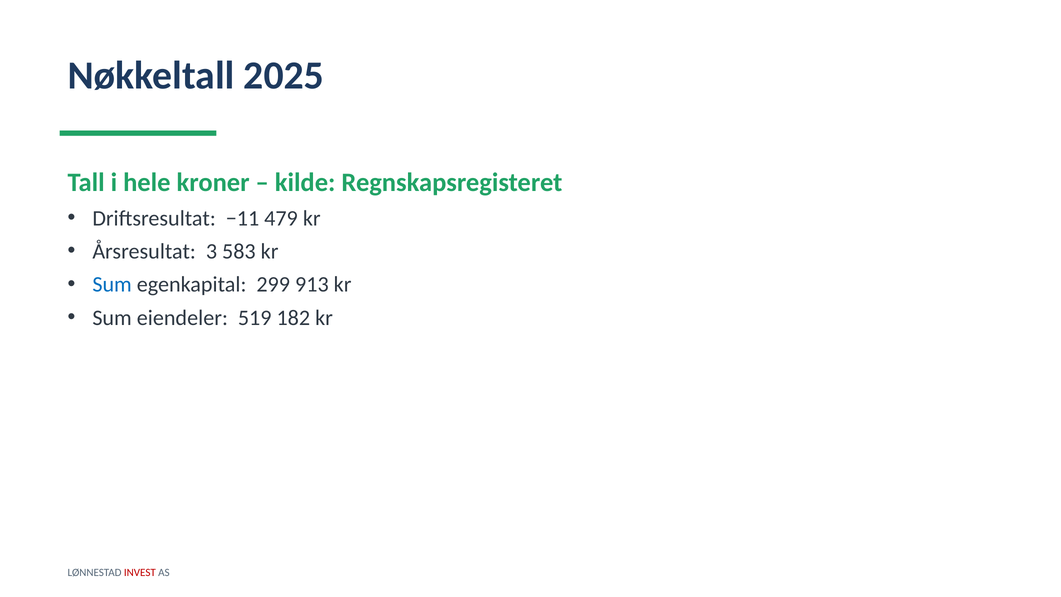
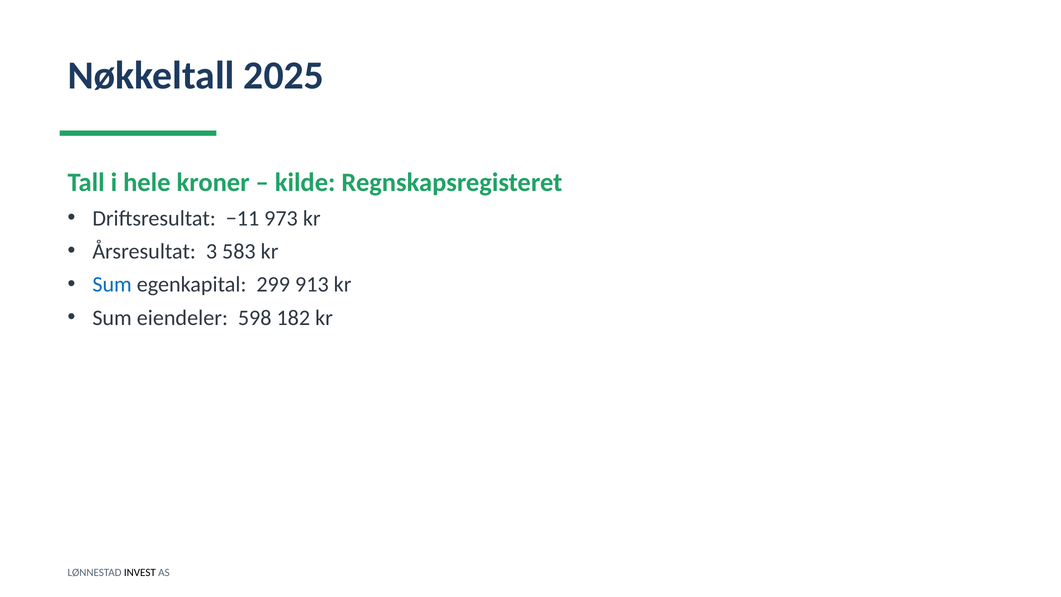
479: 479 -> 973
519: 519 -> 598
INVEST colour: red -> black
